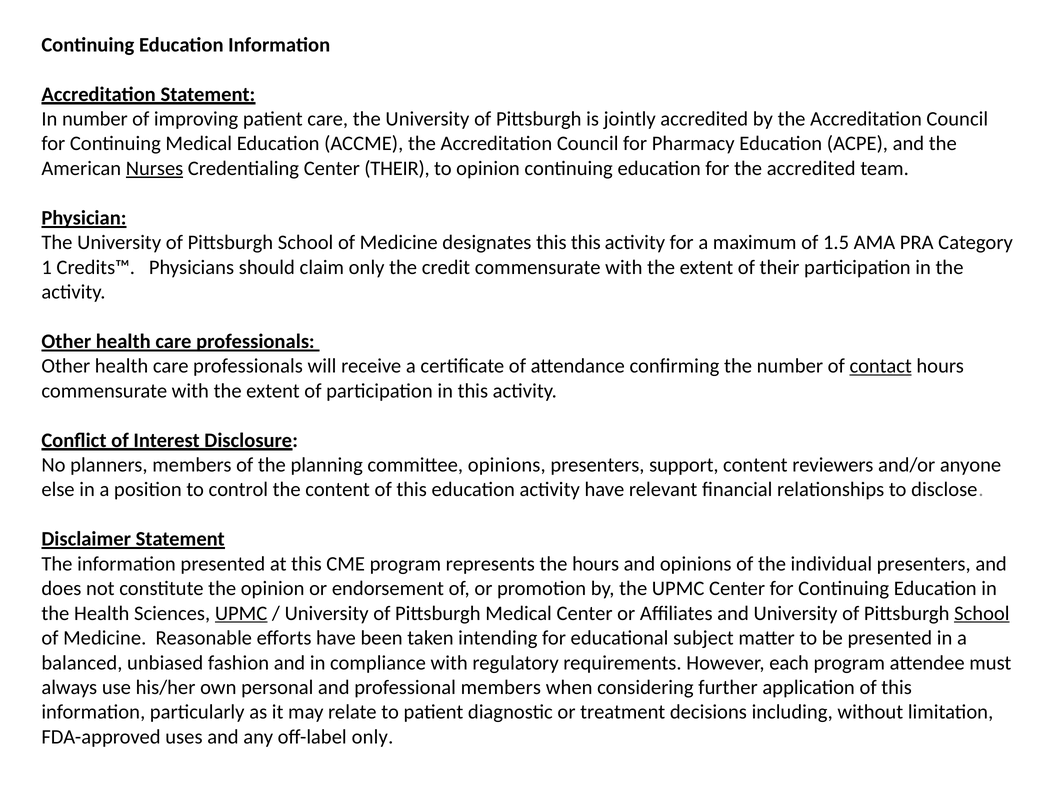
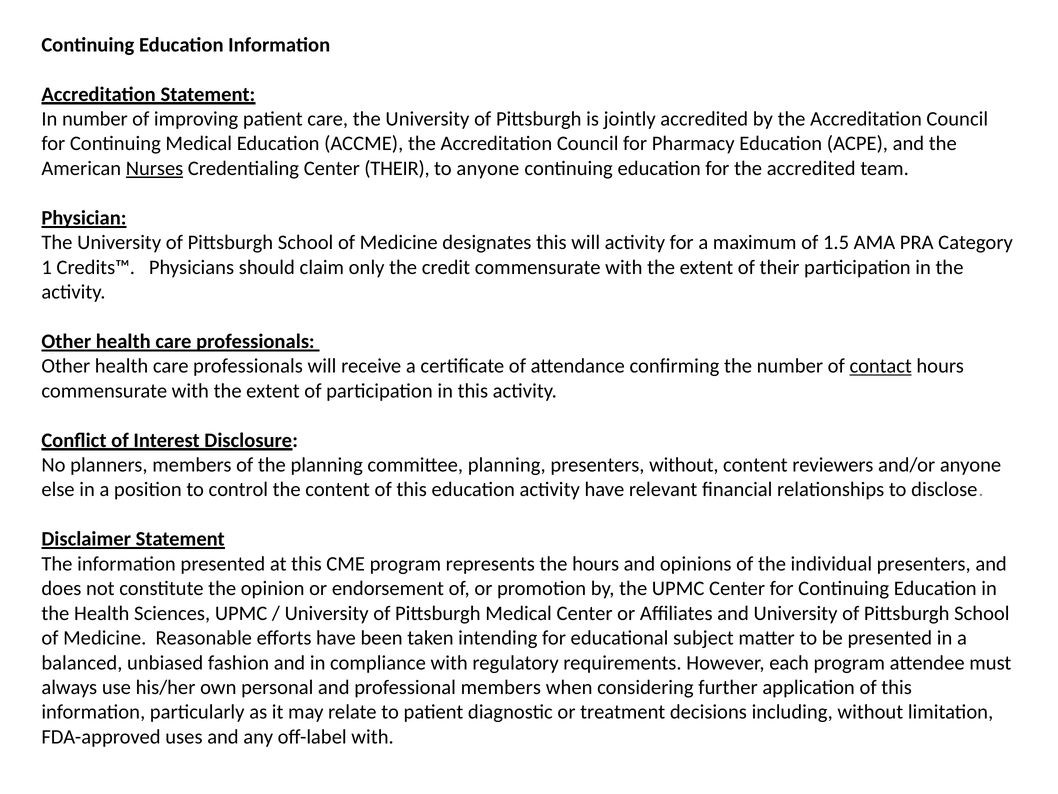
to opinion: opinion -> anyone
this this: this -> will
committee opinions: opinions -> planning
presenters support: support -> without
UPMC at (241, 613) underline: present -> none
School at (982, 613) underline: present -> none
off-label only: only -> with
